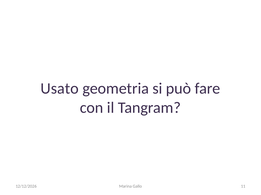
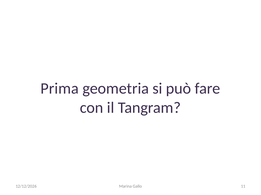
Usato: Usato -> Prima
